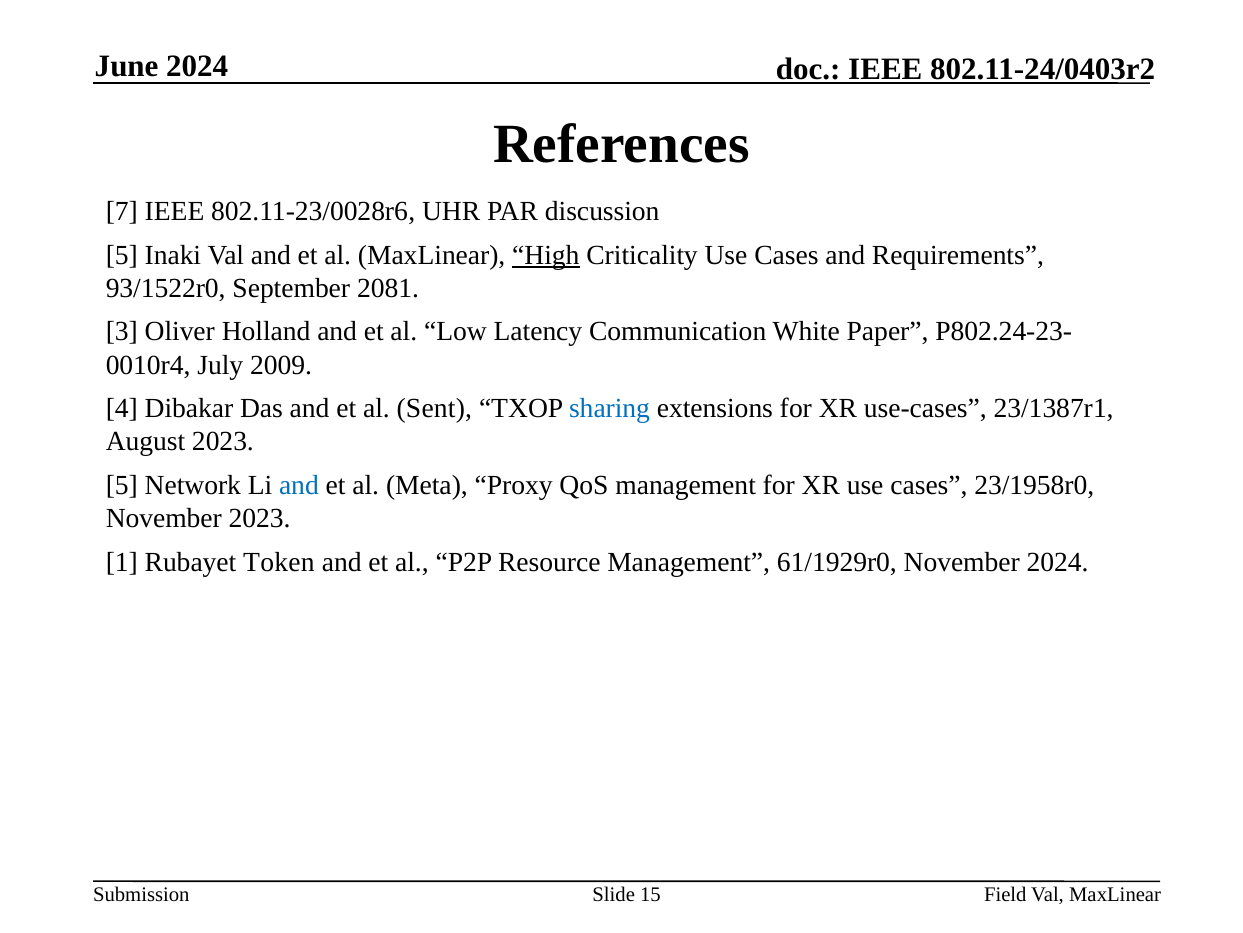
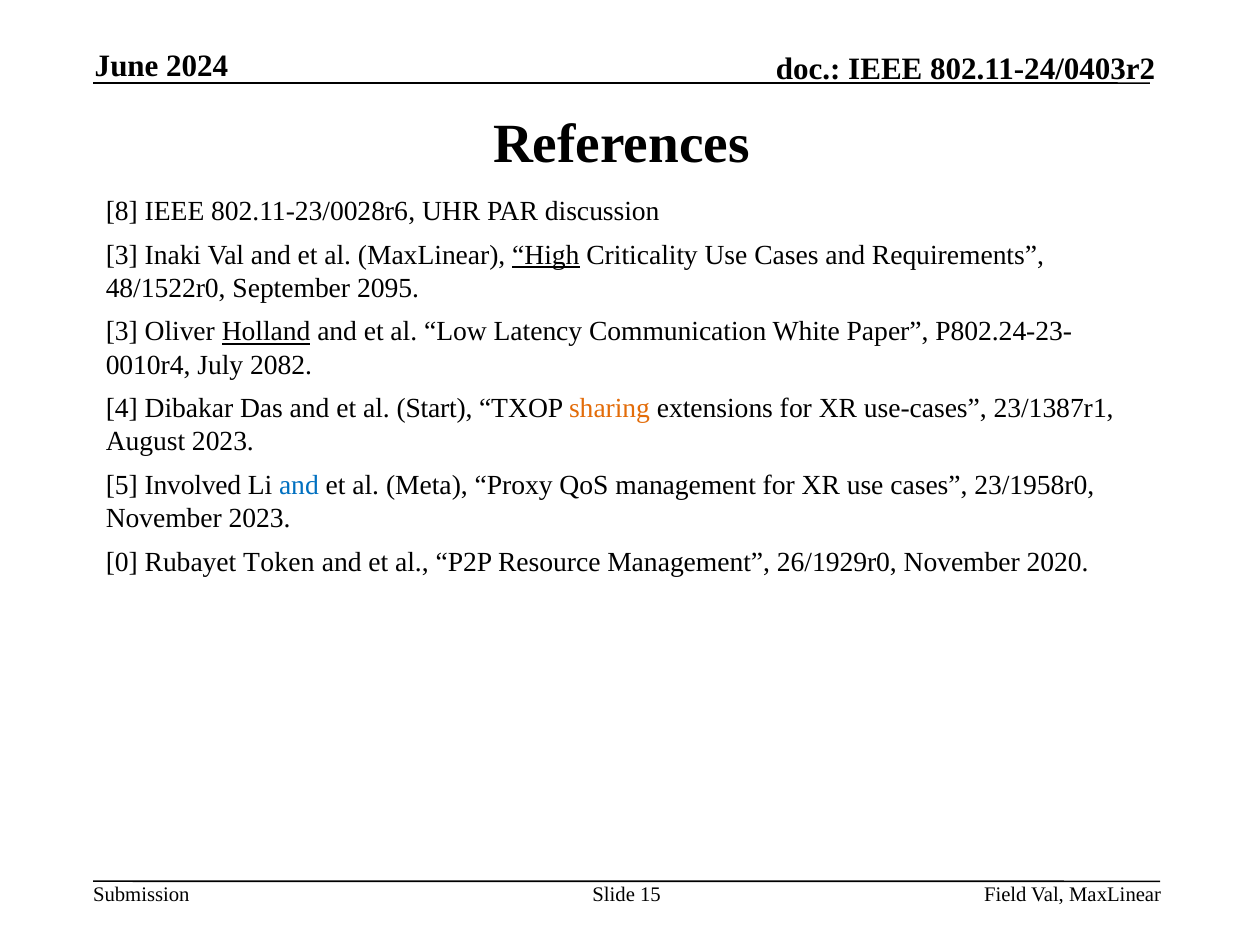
7: 7 -> 8
5 at (122, 255): 5 -> 3
93/1522r0: 93/1522r0 -> 48/1522r0
2081: 2081 -> 2095
Holland underline: none -> present
2009: 2009 -> 2082
Sent: Sent -> Start
sharing colour: blue -> orange
Network: Network -> Involved
1: 1 -> 0
61/1929r0: 61/1929r0 -> 26/1929r0
November 2024: 2024 -> 2020
